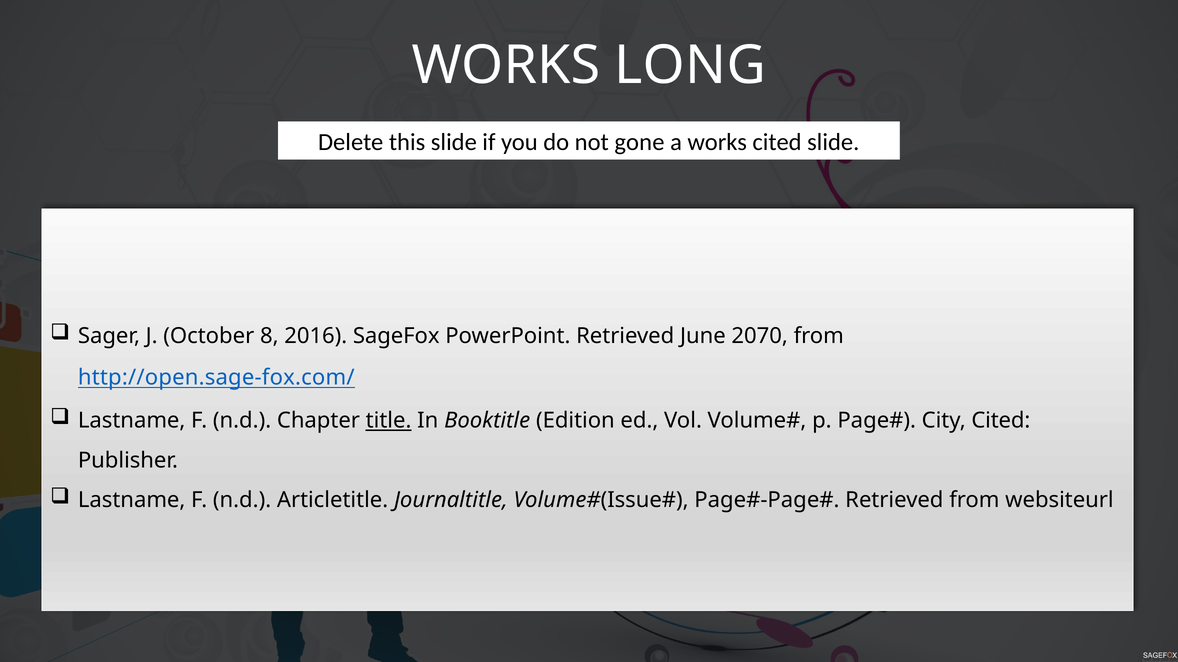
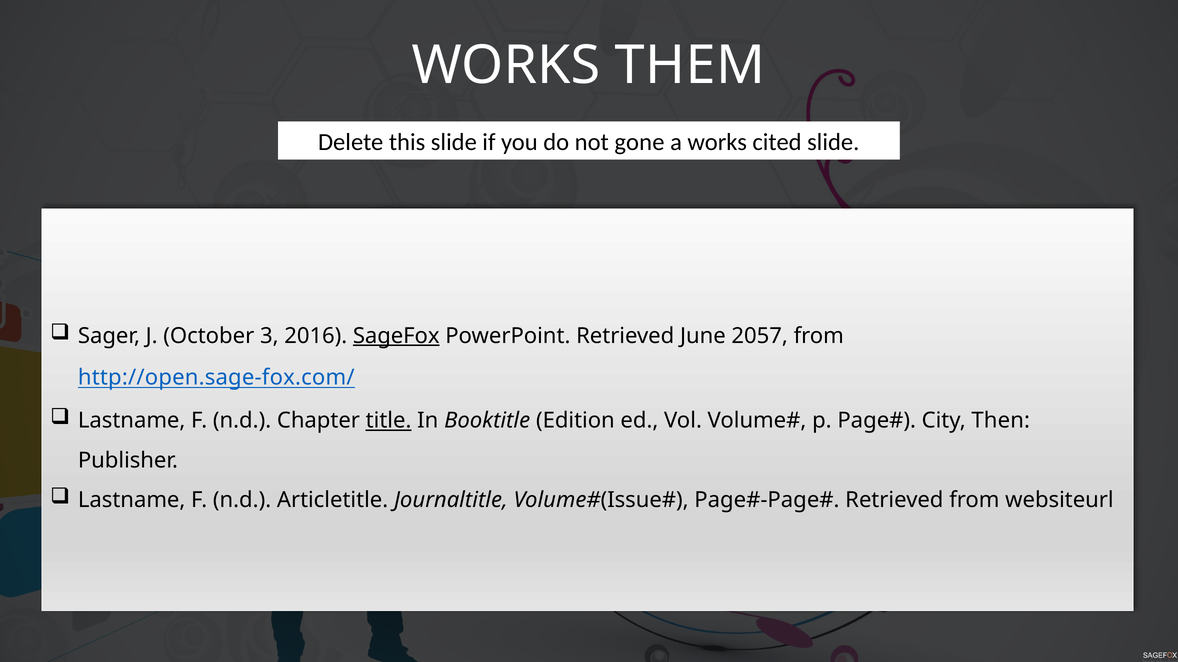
LONG: LONG -> THEM
8: 8 -> 3
SageFox underline: none -> present
2070: 2070 -> 2057
City Cited: Cited -> Then
